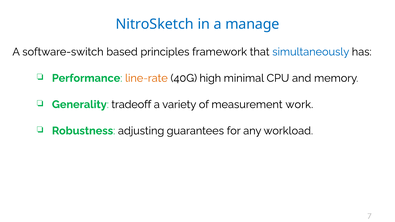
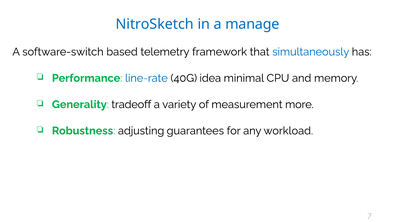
principles: principles -> telemetry
line-rate colour: orange -> blue
high: high -> idea
work: work -> more
